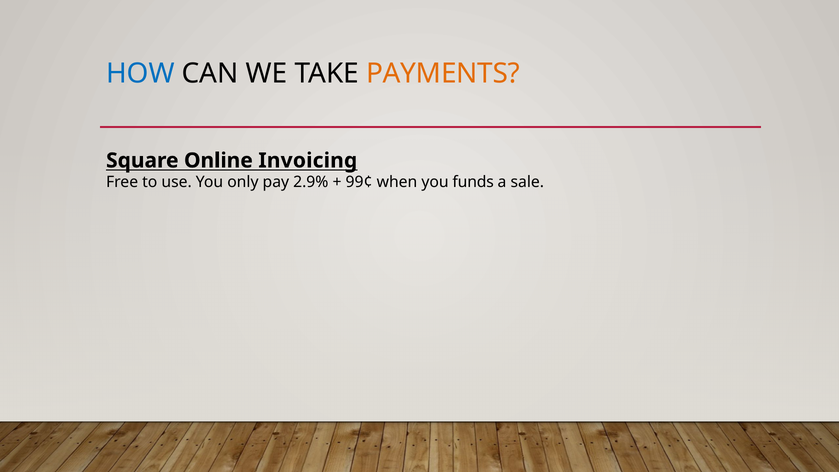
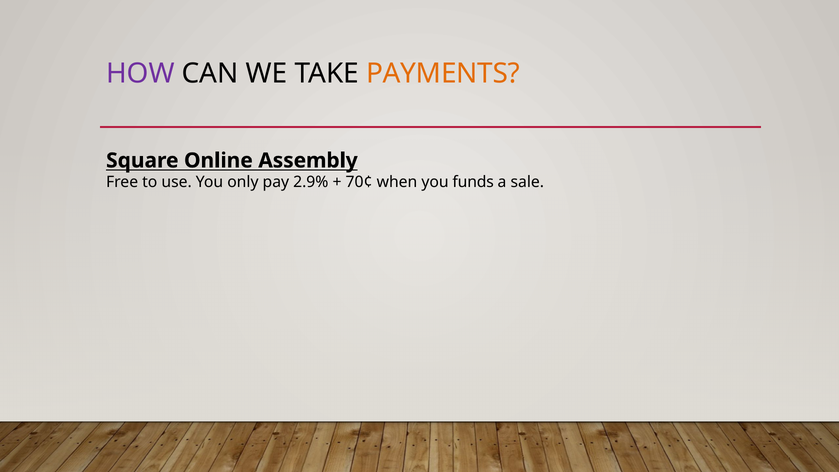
HOW colour: blue -> purple
Invoicing: Invoicing -> Assembly
99¢: 99¢ -> 70¢
